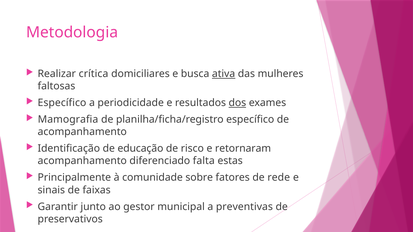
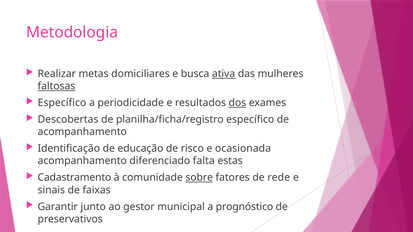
crítica: crítica -> metas
faltosas underline: none -> present
Mamografia: Mamografia -> Descobertas
retornaram: retornaram -> ocasionada
Principalmente: Principalmente -> Cadastramento
sobre underline: none -> present
preventivas: preventivas -> prognóstico
